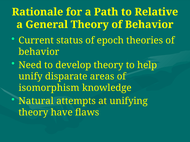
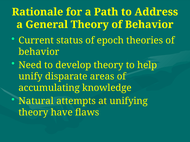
Relative: Relative -> Address
isomorphism: isomorphism -> accumulating
